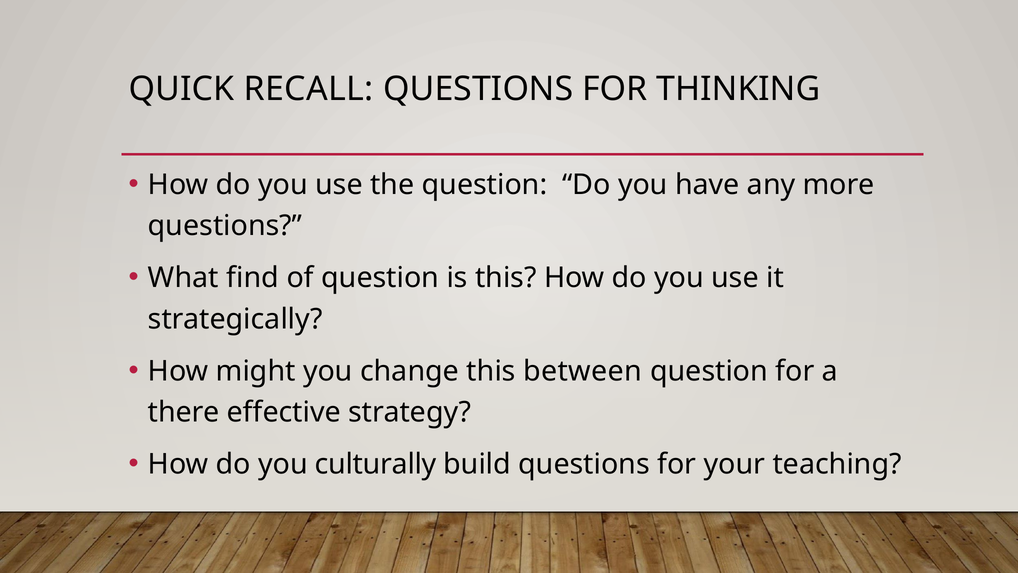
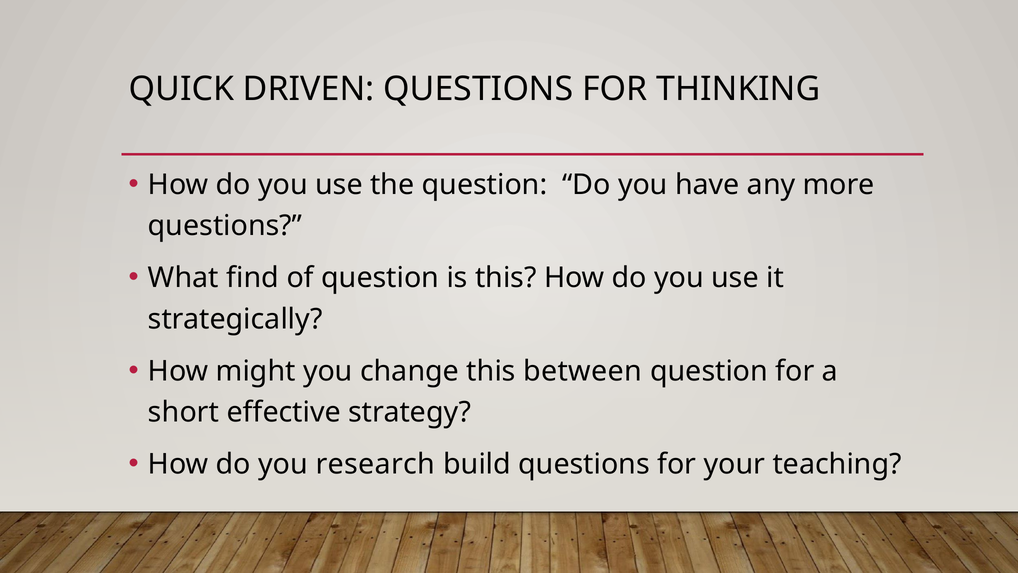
RECALL: RECALL -> DRIVEN
there: there -> short
culturally: culturally -> research
